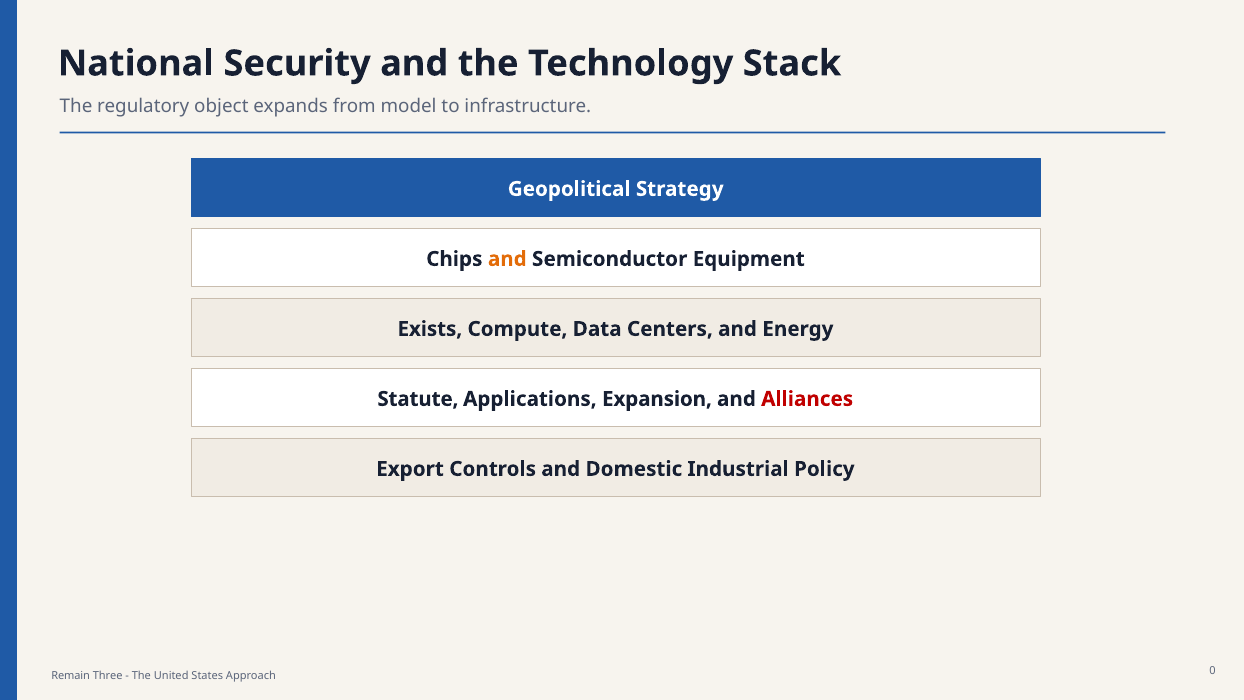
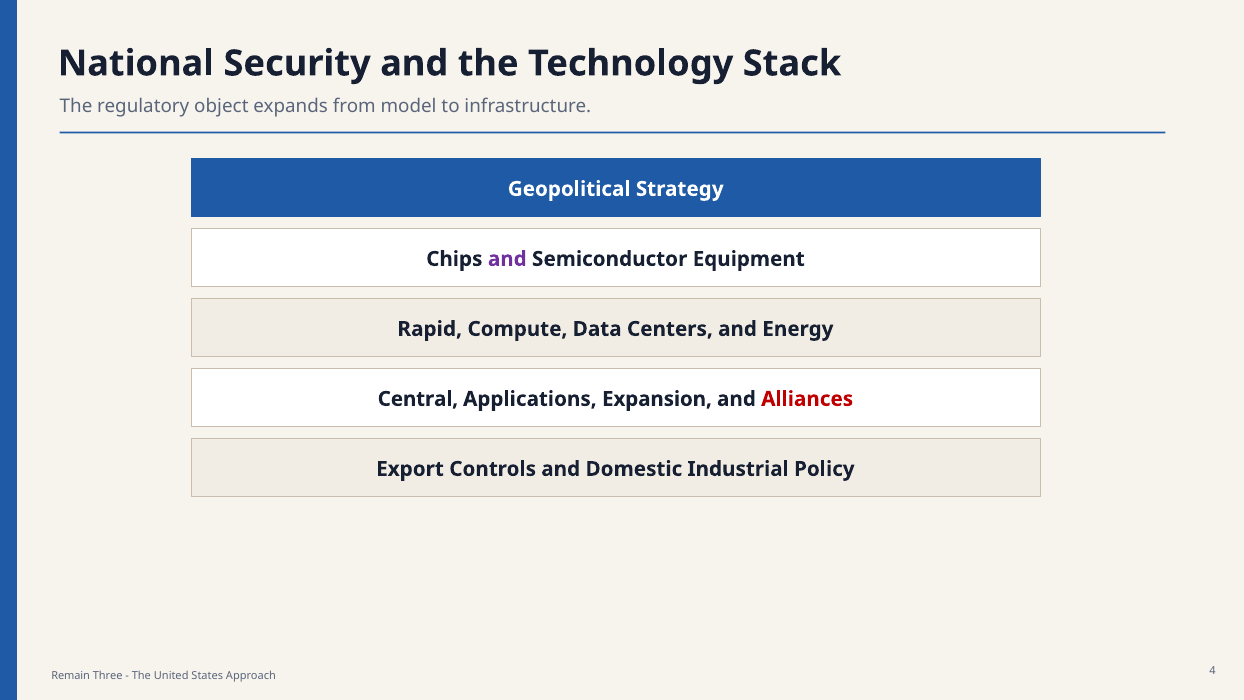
and at (507, 259) colour: orange -> purple
Exists: Exists -> Rapid
Statute: Statute -> Central
0: 0 -> 4
